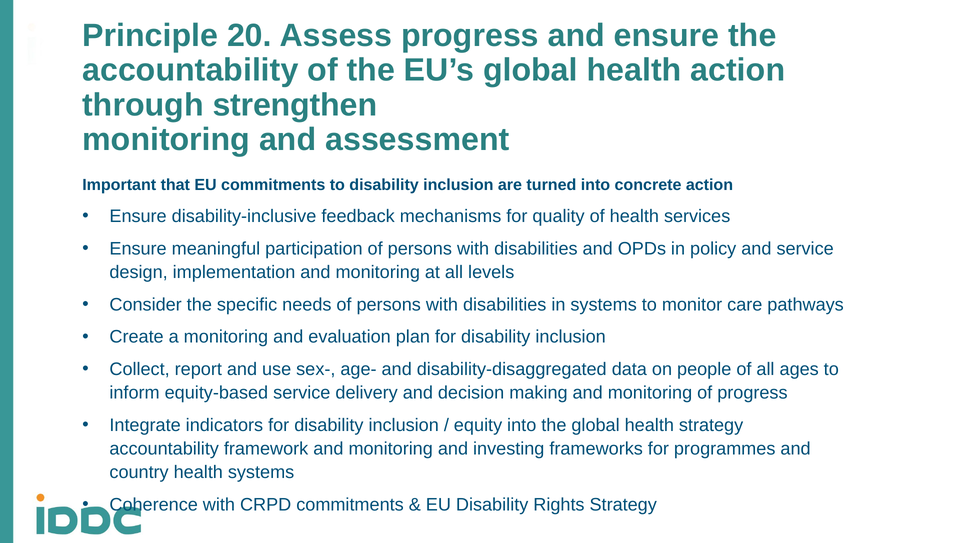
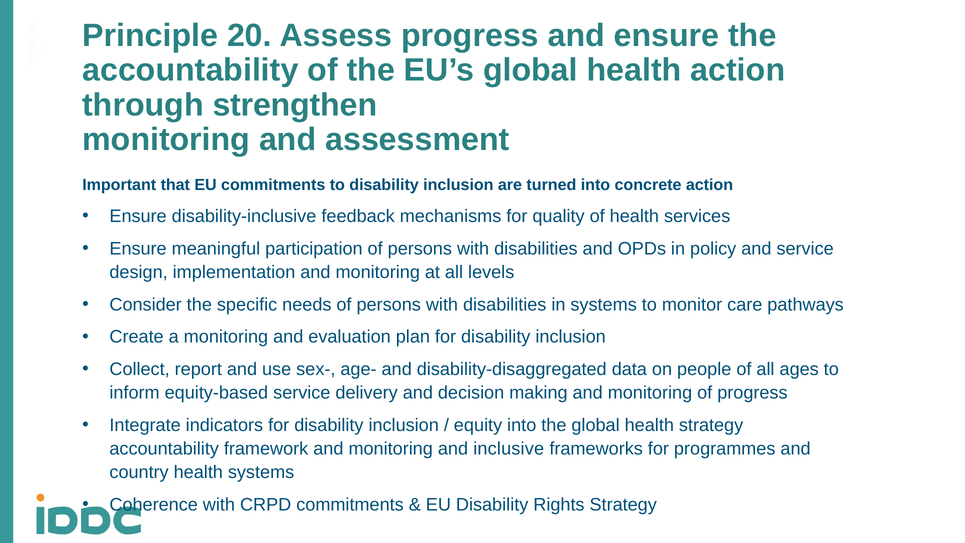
investing: investing -> inclusive
